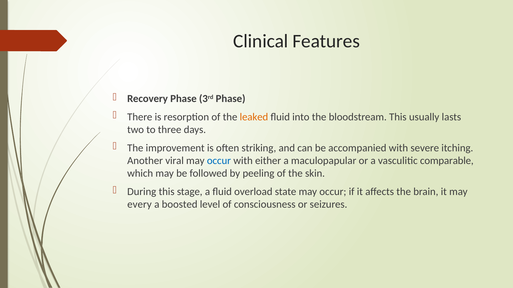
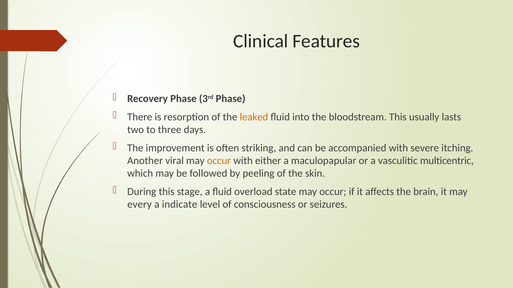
occur at (219, 161) colour: blue -> orange
comparable: comparable -> multicentric
boosted: boosted -> indicate
